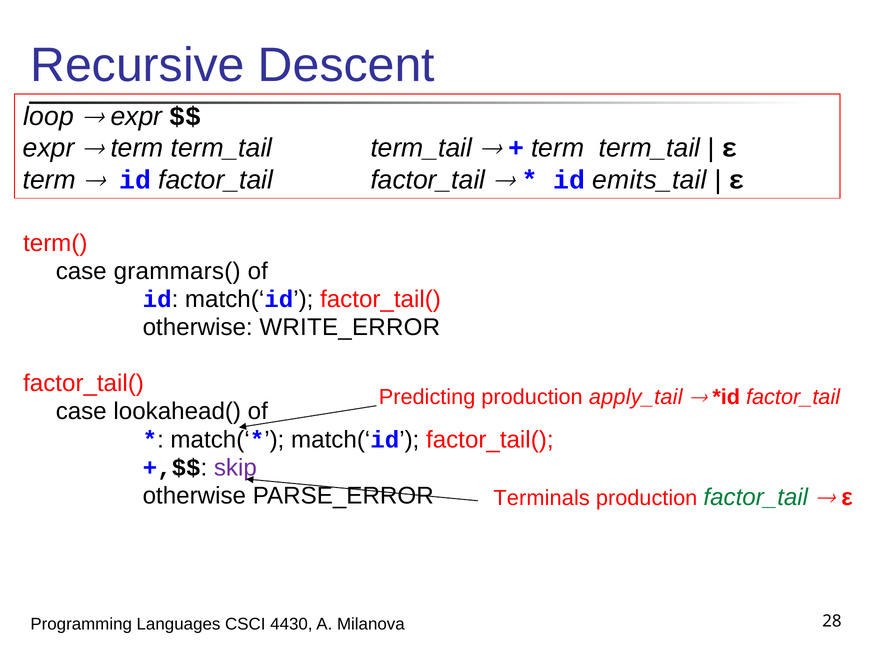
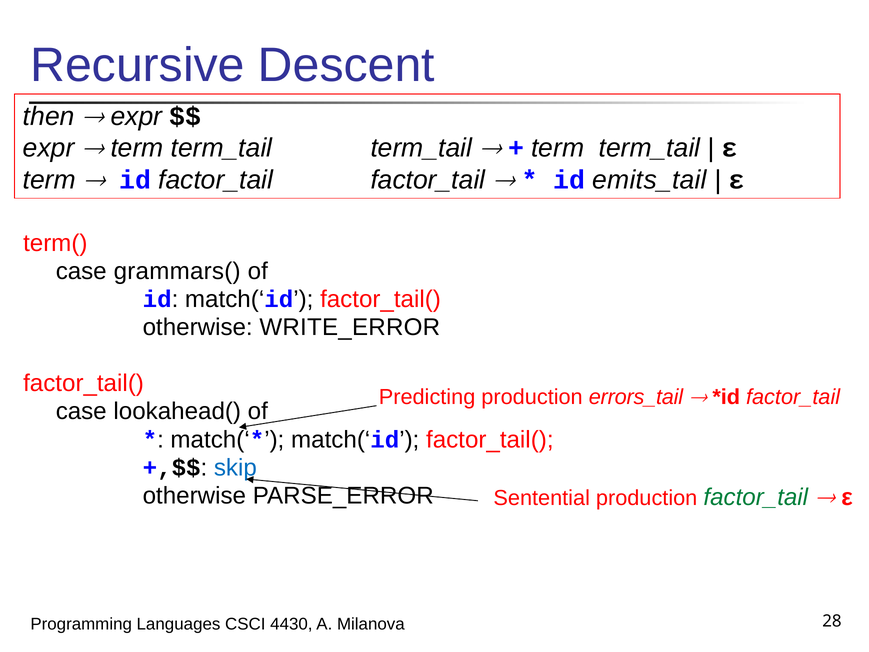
loop: loop -> then
apply_tail: apply_tail -> errors_tail
skip colour: purple -> blue
Terminals: Terminals -> Sentential
